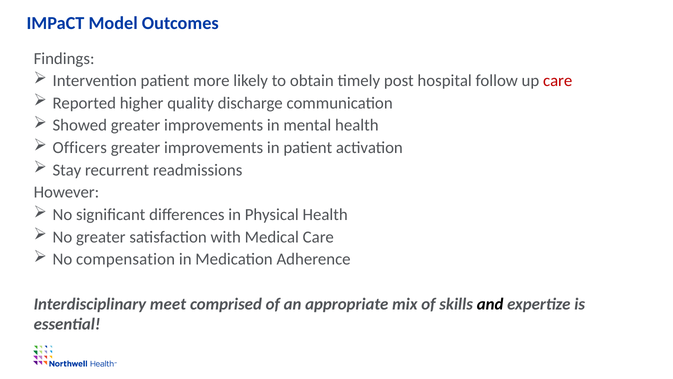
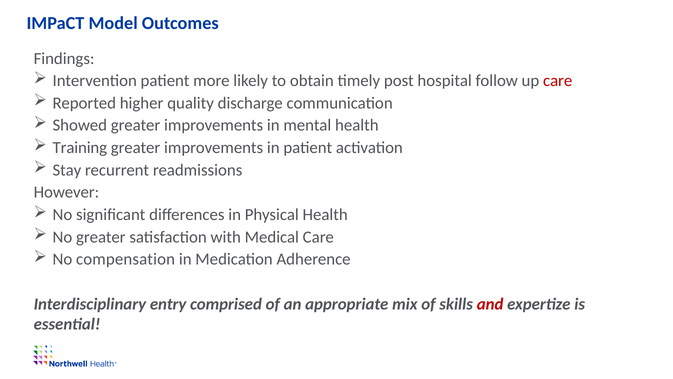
Officers: Officers -> Training
meet: meet -> entry
and colour: black -> red
